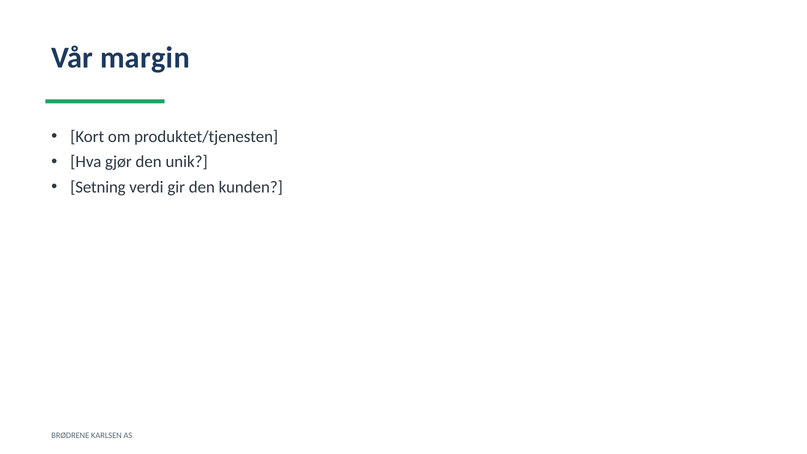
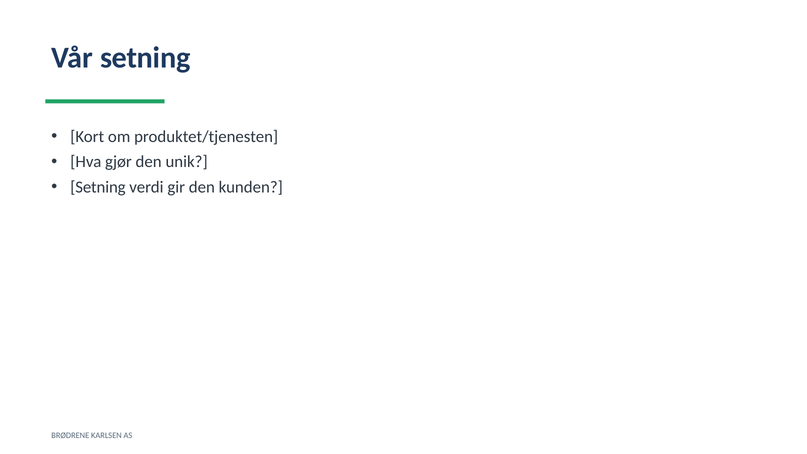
Vår margin: margin -> setning
